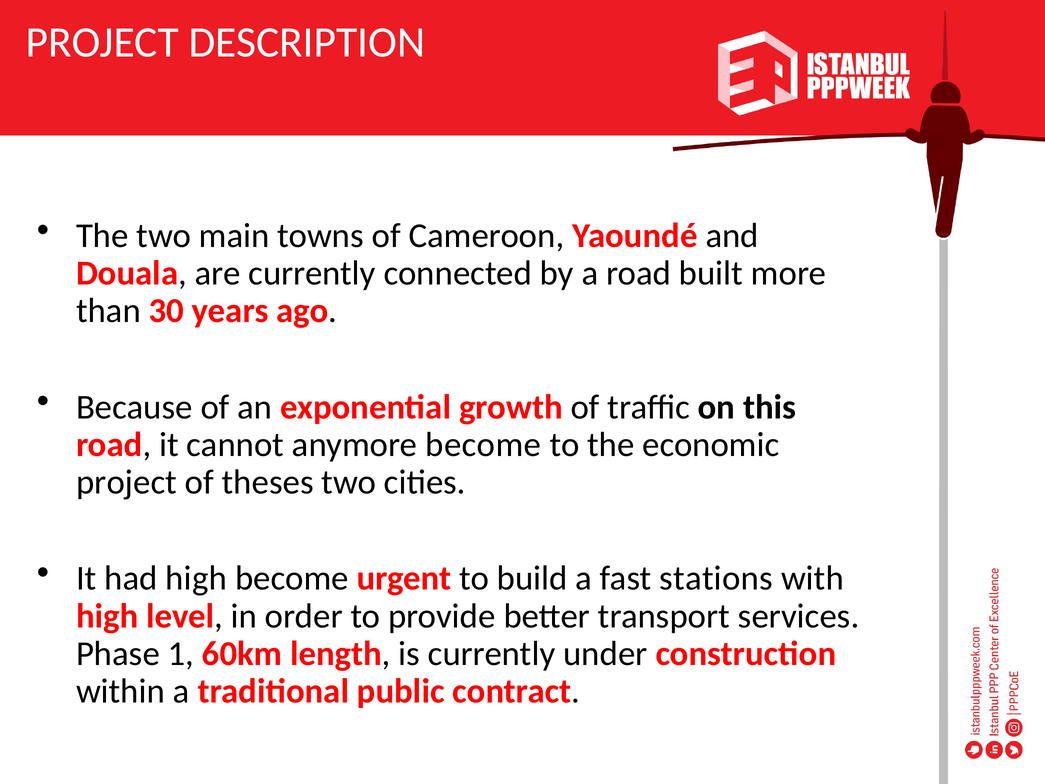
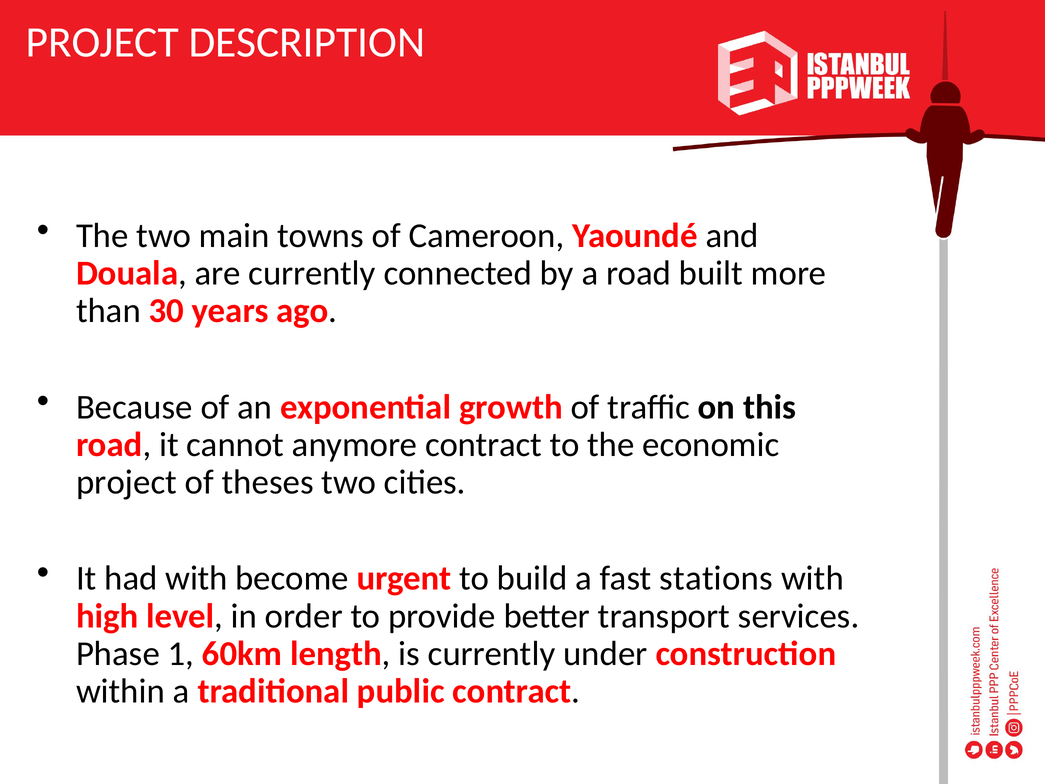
anymore become: become -> contract
had high: high -> with
